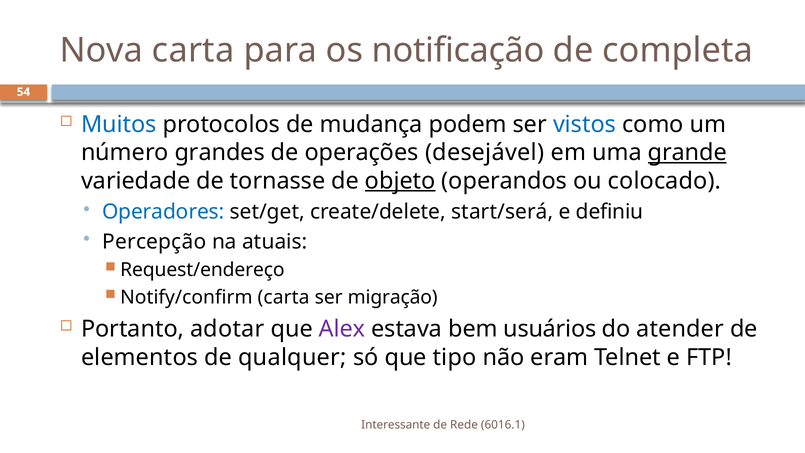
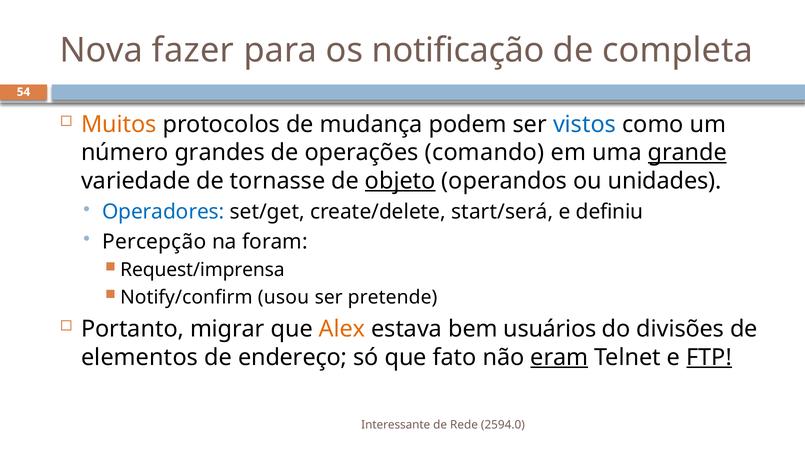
Nova carta: carta -> fazer
Muitos colour: blue -> orange
desejável: desejável -> comando
colocado: colocado -> unidades
atuais: atuais -> foram
Request/endereço: Request/endereço -> Request/imprensa
Notify/confirm carta: carta -> usou
migração: migração -> pretende
adotar: adotar -> migrar
Alex colour: purple -> orange
atender: atender -> divisões
qualquer: qualquer -> endereço
tipo: tipo -> fato
eram underline: none -> present
FTP underline: none -> present
6016.1: 6016.1 -> 2594.0
